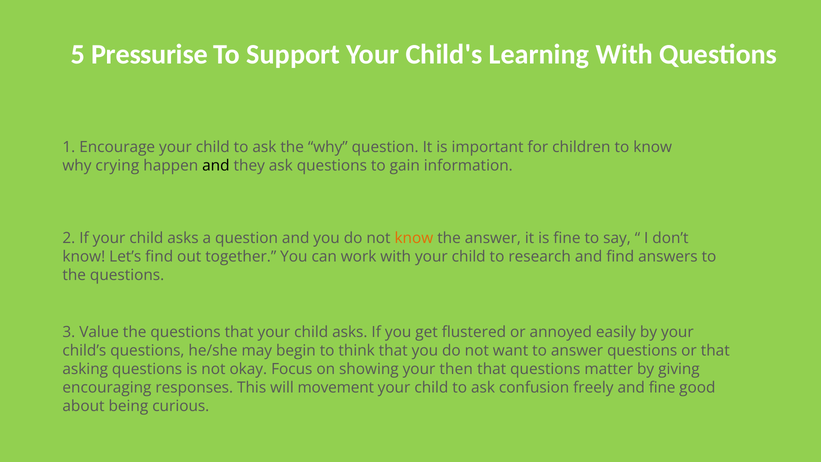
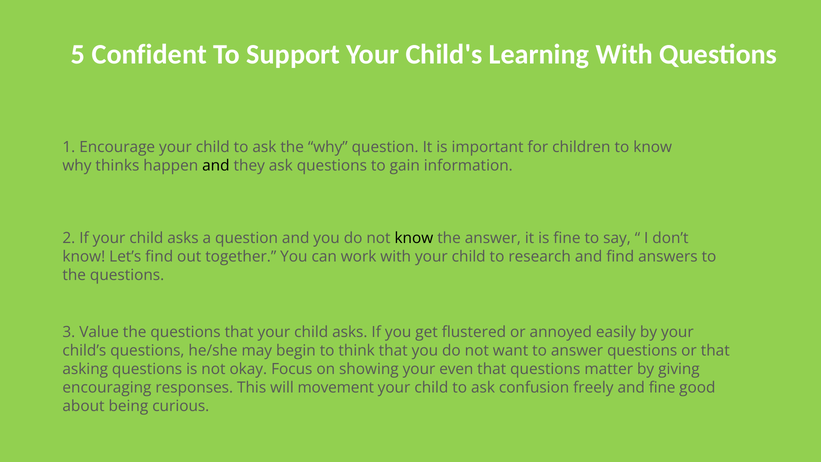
Pressurise: Pressurise -> Confident
crying: crying -> thinks
know at (414, 238) colour: orange -> black
then: then -> even
